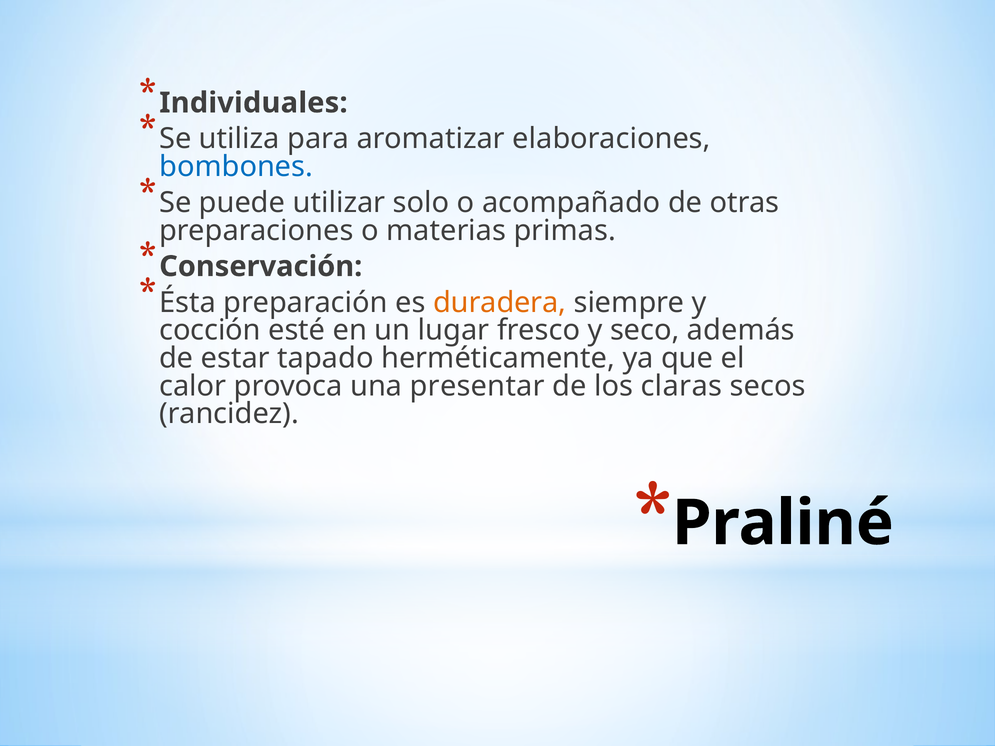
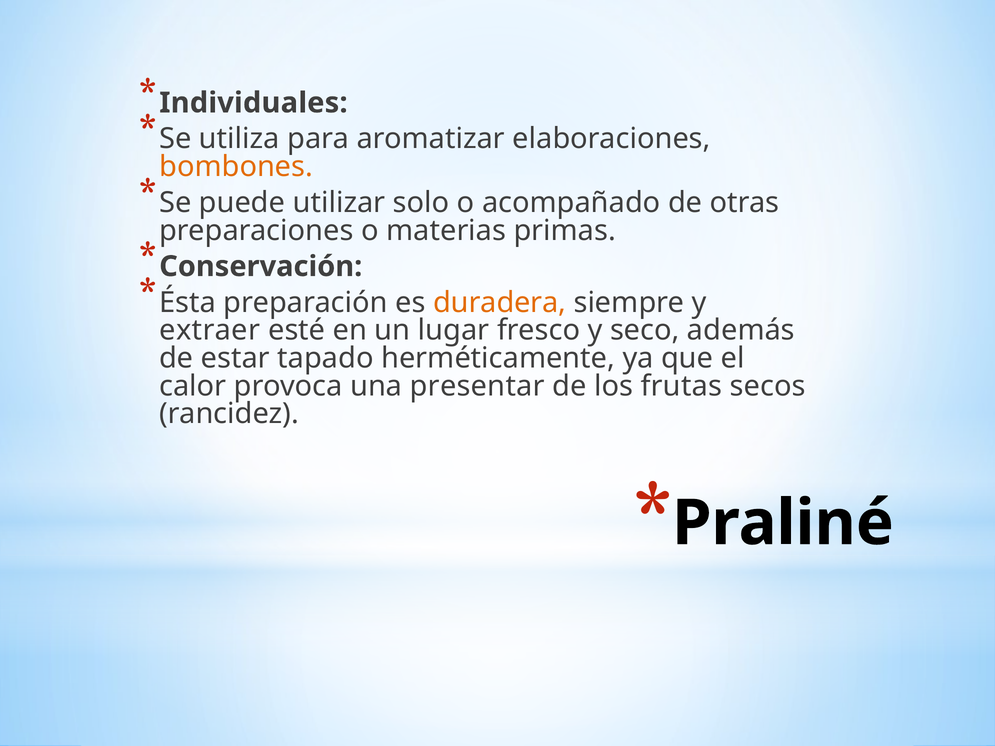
bombones colour: blue -> orange
cocción: cocción -> extraer
claras: claras -> frutas
